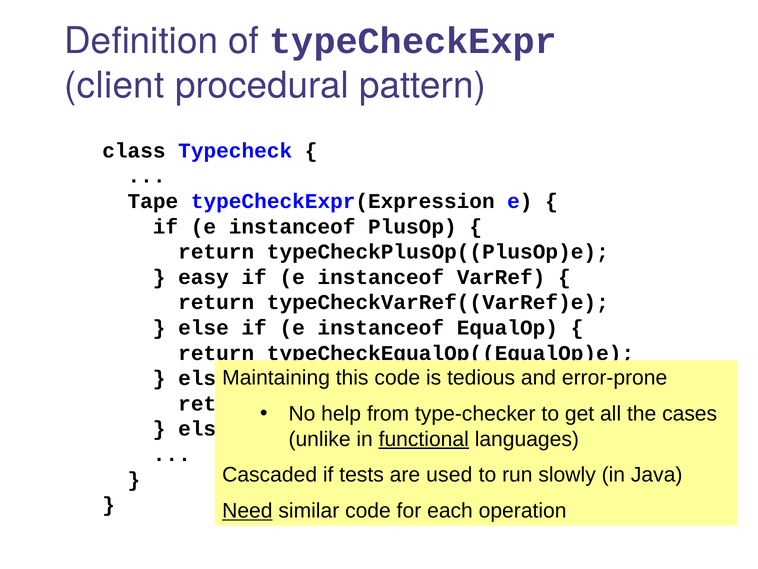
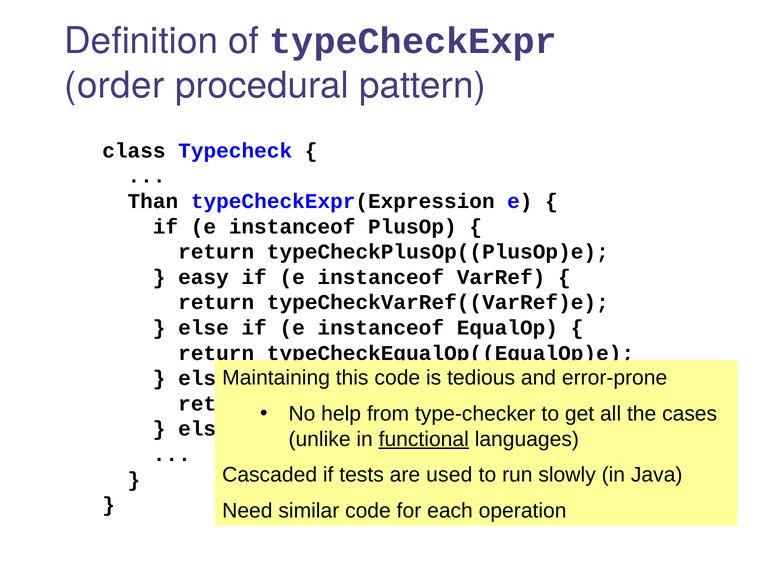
client: client -> order
Tape: Tape -> Than
Need underline: present -> none
